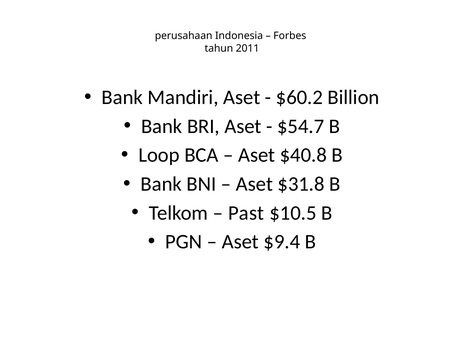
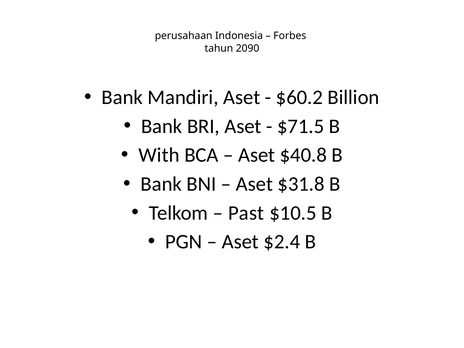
2011: 2011 -> 2090
$54.7: $54.7 -> $71.5
Loop: Loop -> With
$9.4: $9.4 -> $2.4
